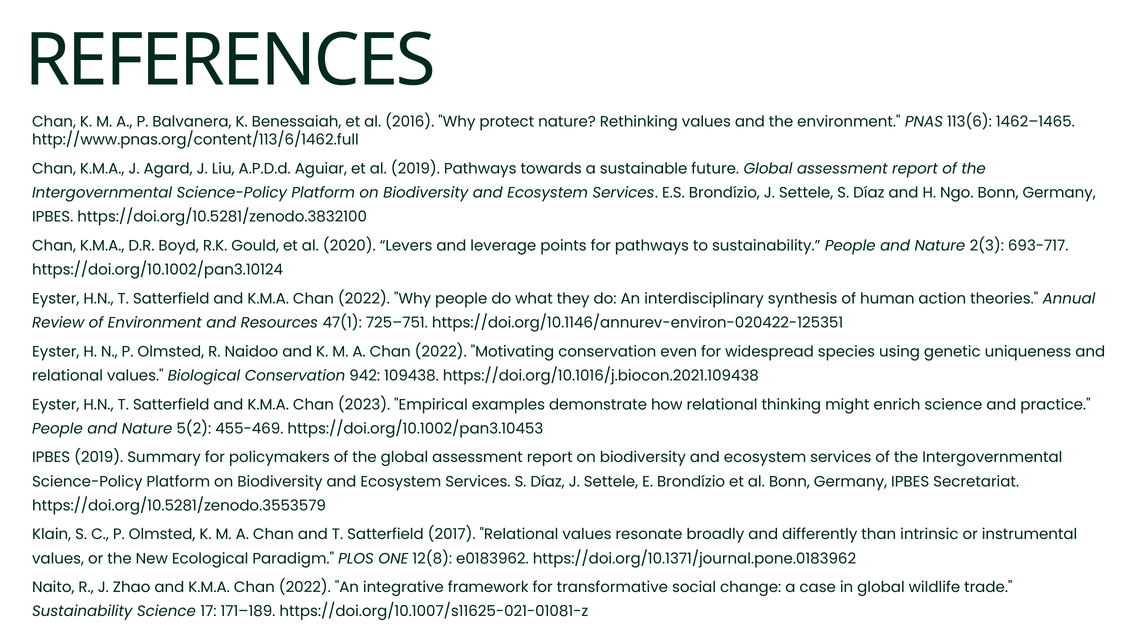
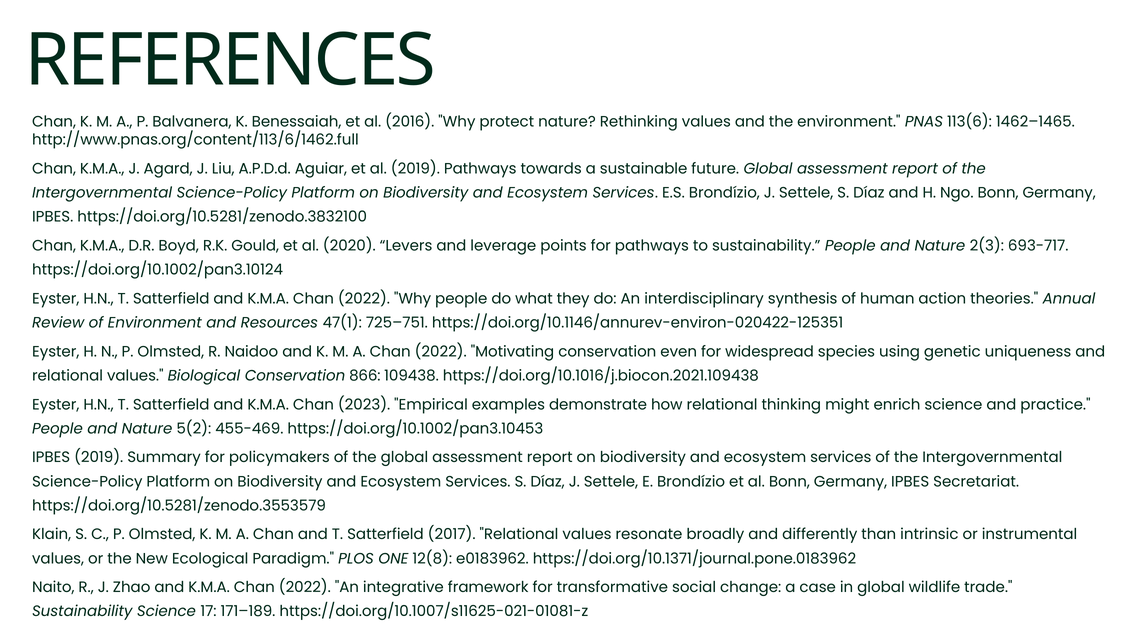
942: 942 -> 866
